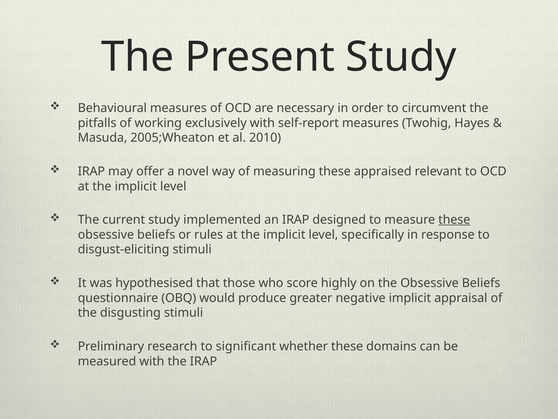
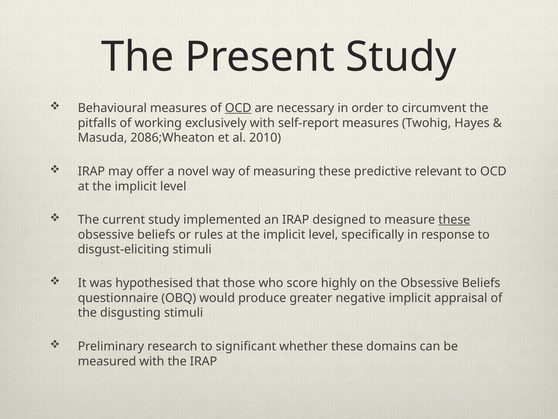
OCD at (238, 108) underline: none -> present
2005;Wheaton: 2005;Wheaton -> 2086;Wheaton
appraised: appraised -> predictive
